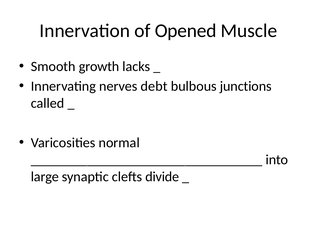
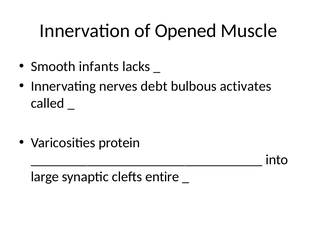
growth: growth -> infants
junctions: junctions -> activates
normal: normal -> protein
divide: divide -> entire
